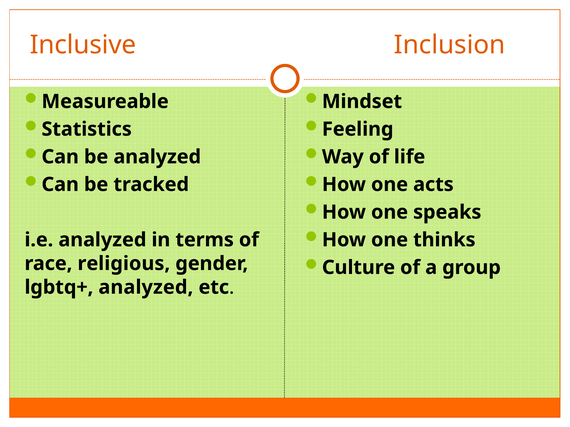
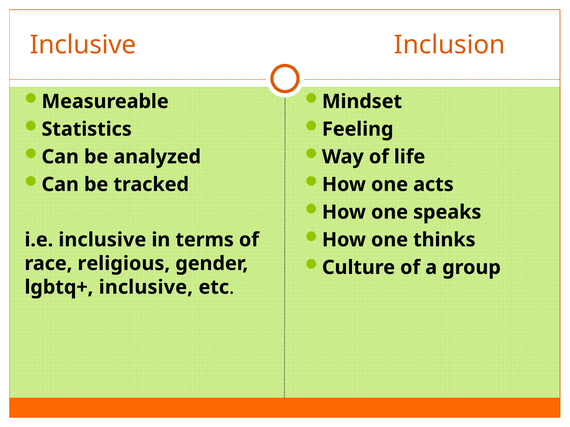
i.e analyzed: analyzed -> inclusive
lgbtq+ analyzed: analyzed -> inclusive
